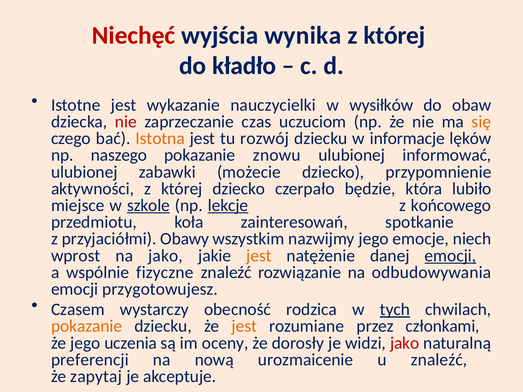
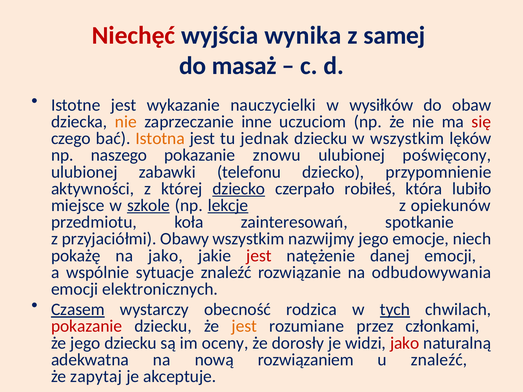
której at (394, 35): której -> samej
kładło: kładło -> masaż
nie at (126, 122) colour: red -> orange
czas: czas -> inne
się colour: orange -> red
rozwój: rozwój -> jednak
w informacje: informacje -> wszystkim
informować: informować -> poświęcony
możecie: możecie -> telefonu
dziecko at (239, 189) underline: none -> present
będzie: będzie -> robiłeś
końcowego: końcowego -> opiekunów
wprost: wprost -> pokażę
jest at (259, 256) colour: orange -> red
emocji at (450, 256) underline: present -> none
fizyczne: fizyczne -> sytuacje
przygotowujesz: przygotowujesz -> elektronicznych
Czasem underline: none -> present
pokazanie at (87, 326) colour: orange -> red
jego uczenia: uczenia -> dziecku
preferencji: preferencji -> adekwatna
urozmaicenie: urozmaicenie -> rozwiązaniem
